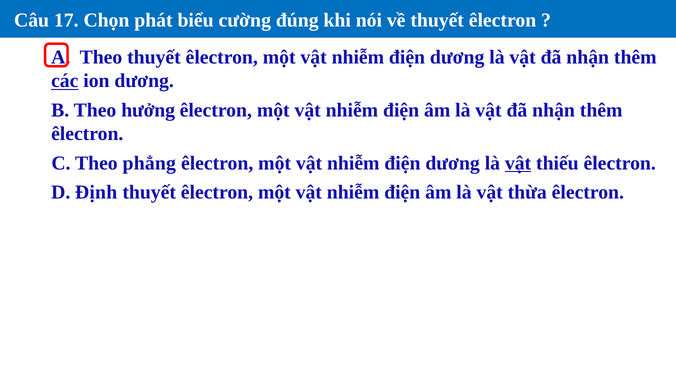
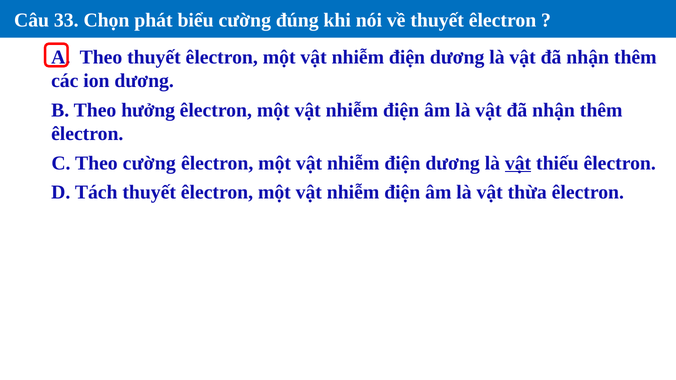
17: 17 -> 33
các underline: present -> none
Theo phẳng: phẳng -> cường
Định: Định -> Tách
